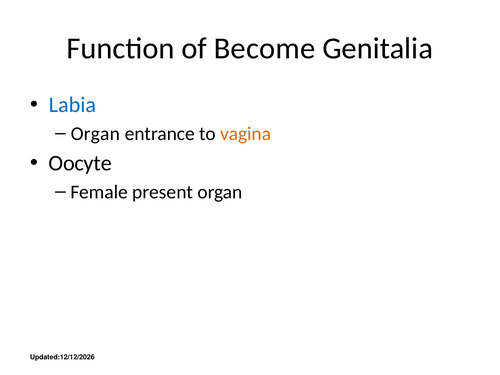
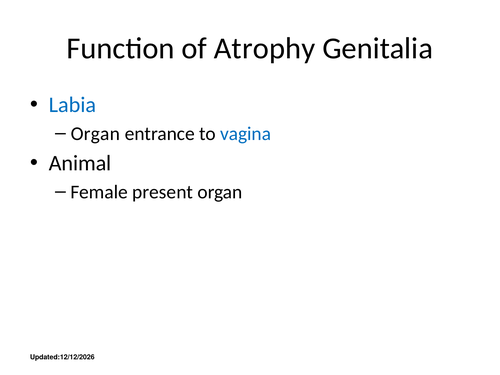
Become: Become -> Atrophy
vagina colour: orange -> blue
Oocyte: Oocyte -> Animal
